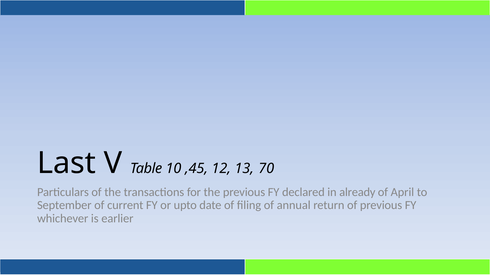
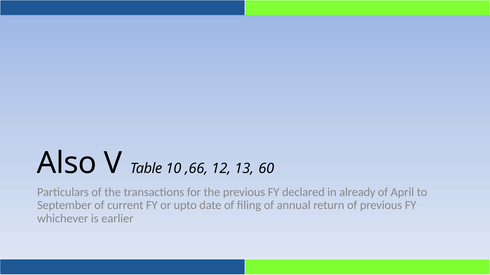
Last: Last -> Also
,45: ,45 -> ,66
70: 70 -> 60
